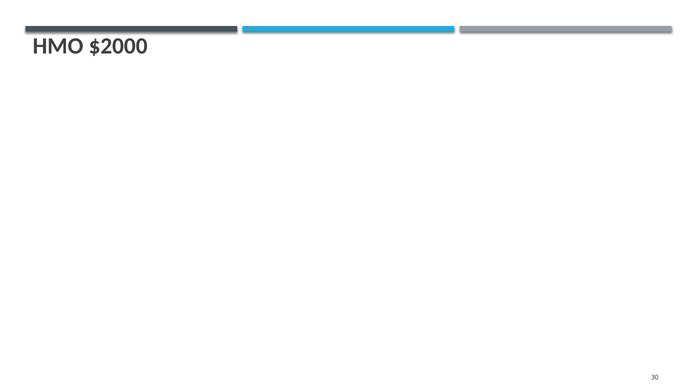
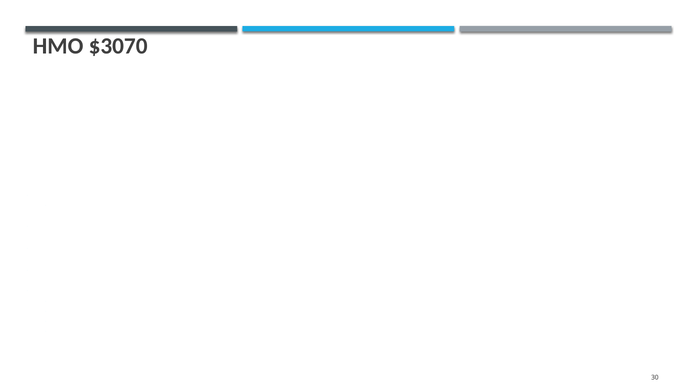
$2000: $2000 -> $3070
